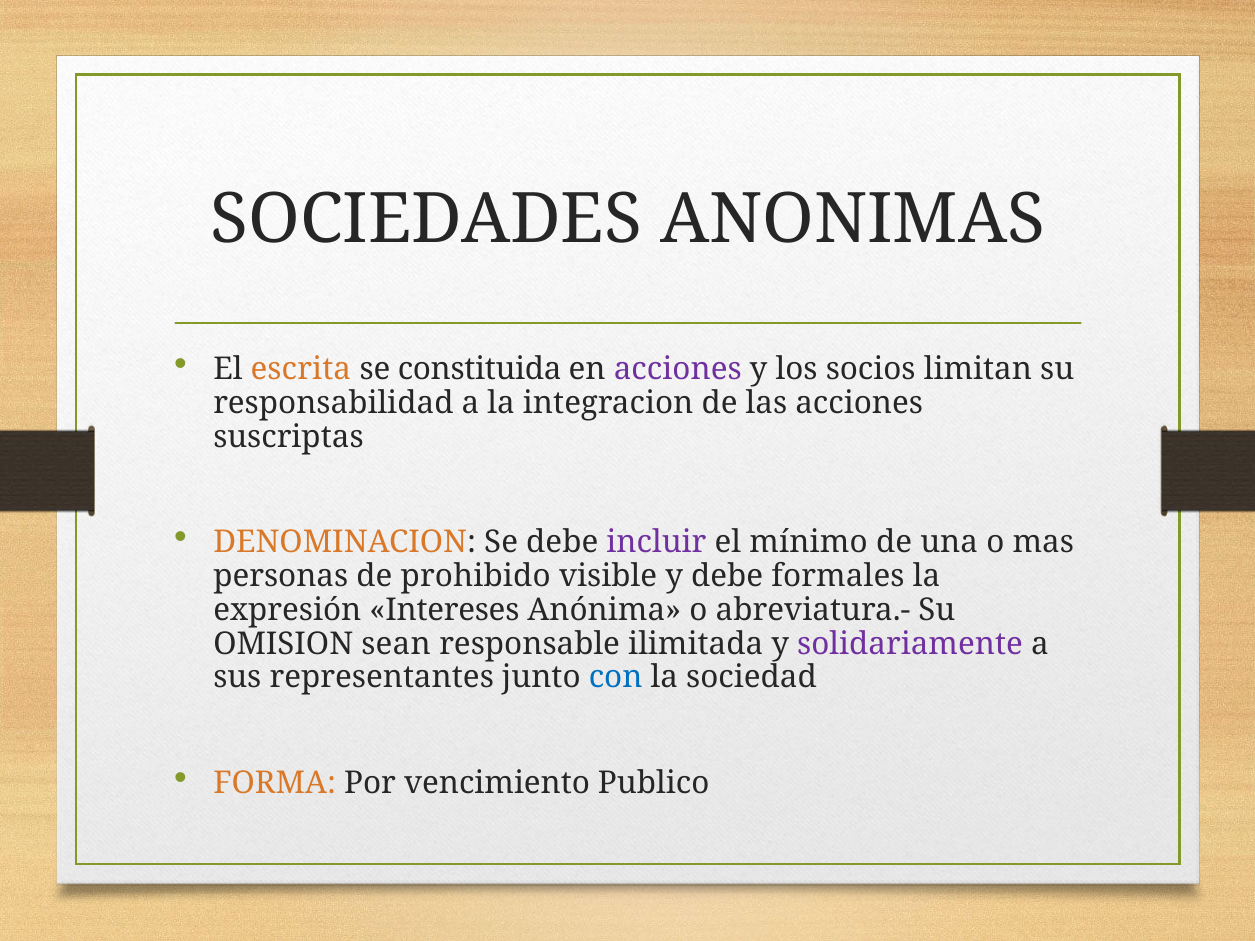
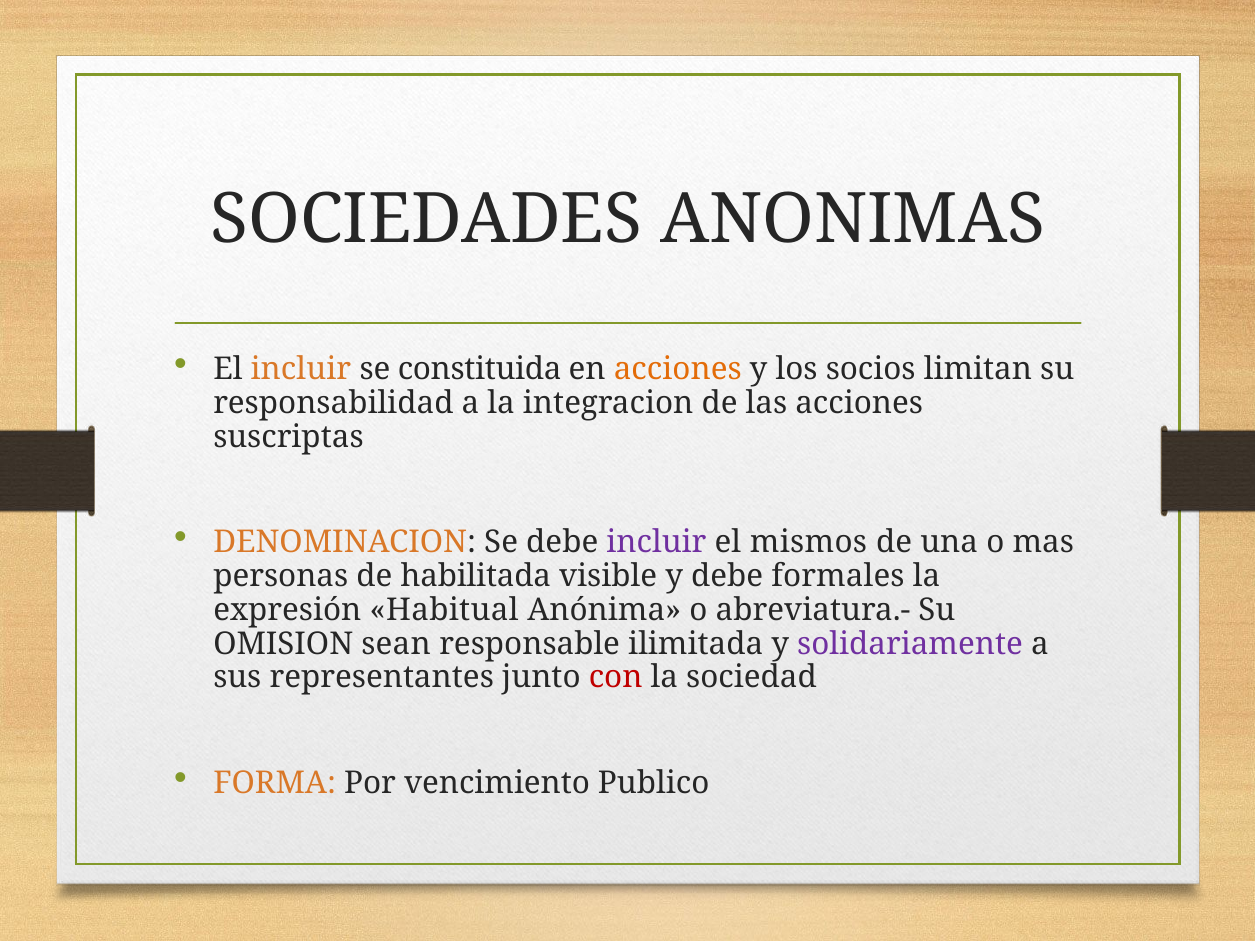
El escrita: escrita -> incluir
acciones at (678, 369) colour: purple -> orange
mínimo: mínimo -> mismos
prohibido: prohibido -> habilitada
Intereses: Intereses -> Habitual
con colour: blue -> red
